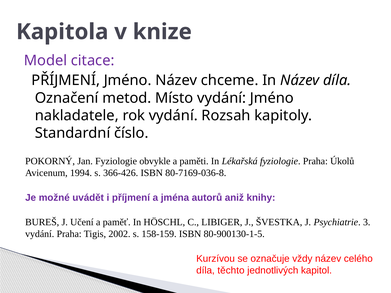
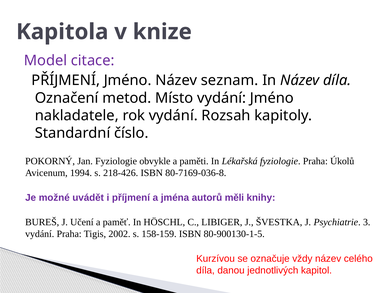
chceme: chceme -> seznam
366-426: 366-426 -> 218-426
aniž: aniž -> měli
těchto: těchto -> danou
